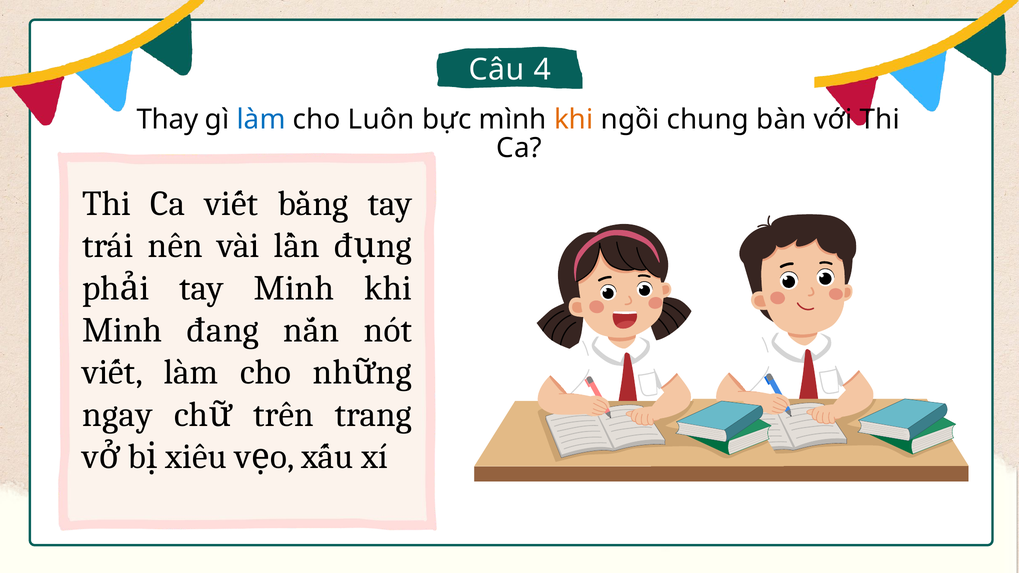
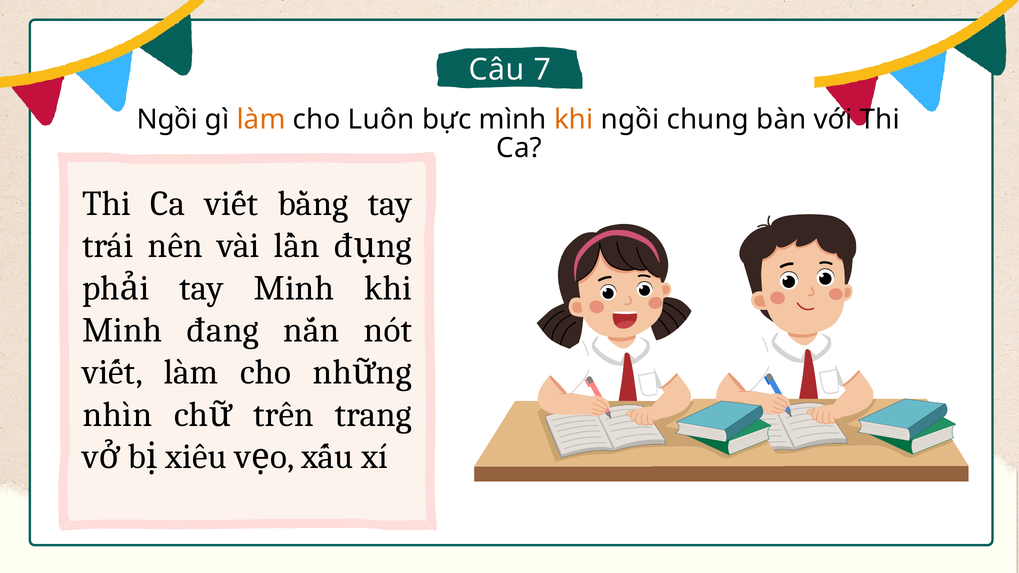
4: 4 -> 7
Thay at (167, 120): Thay -> Ngồi
làm at (261, 120) colour: blue -> orange
ngay: ngay -> nhìn
